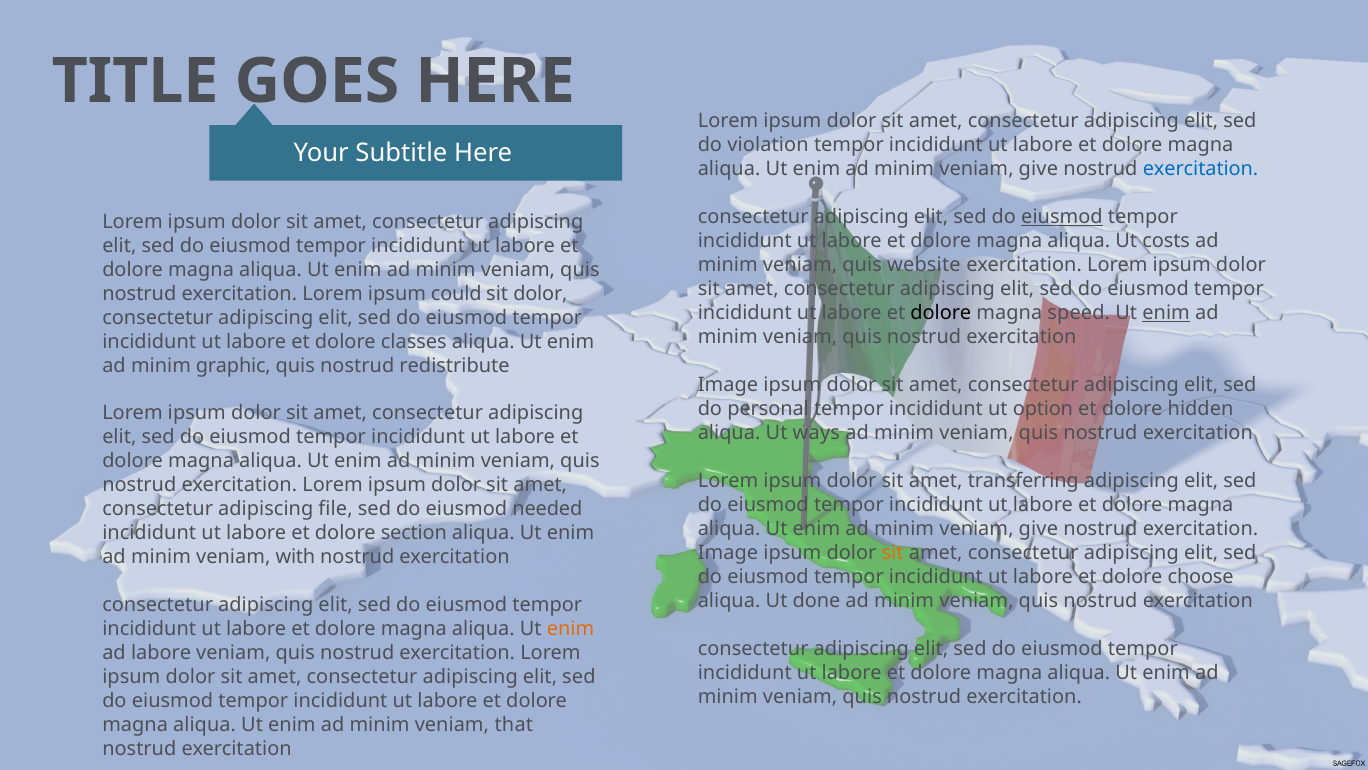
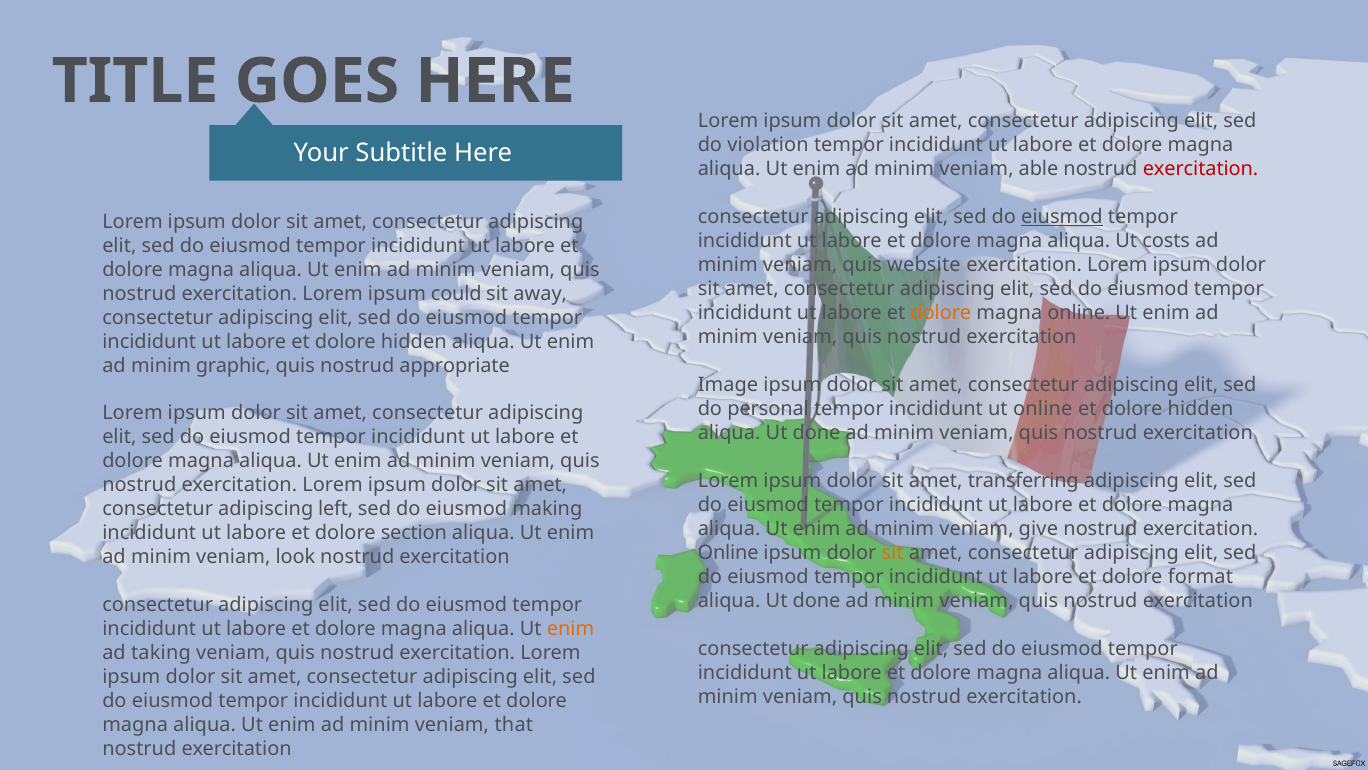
give at (1038, 169): give -> able
exercitation at (1201, 169) colour: blue -> red
sit dolor: dolor -> away
dolore at (941, 313) colour: black -> orange
magna speed: speed -> online
enim at (1166, 313) underline: present -> none
labore et dolore classes: classes -> hidden
redistribute: redistribute -> appropriate
ut option: option -> online
ways at (816, 432): ways -> done
file: file -> left
needed: needed -> making
Image at (728, 552): Image -> Online
with: with -> look
choose: choose -> format
ad labore: labore -> taking
